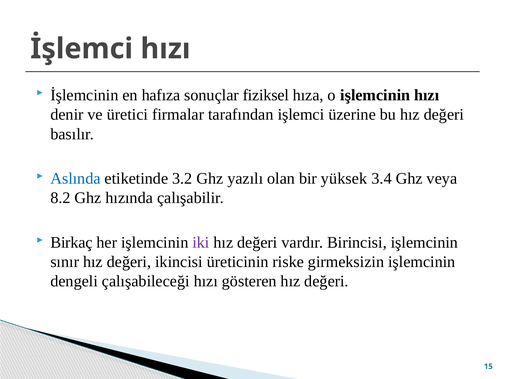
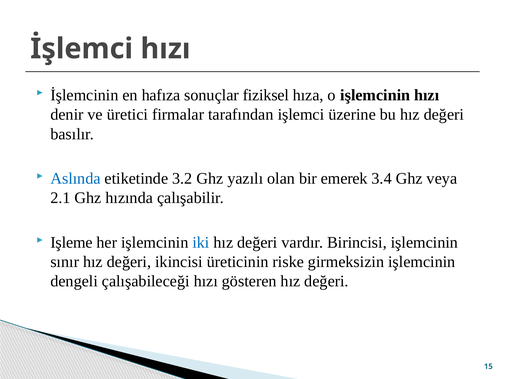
yüksek: yüksek -> emerek
8.2: 8.2 -> 2.1
Birkaç: Birkaç -> Işleme
iki colour: purple -> blue
